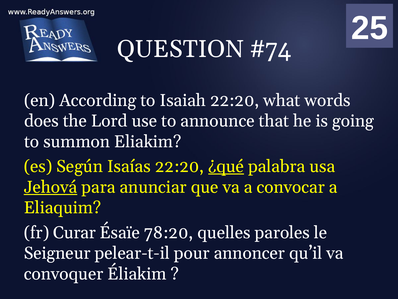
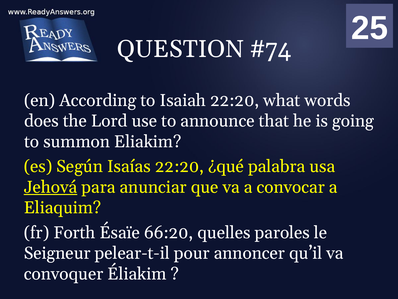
¿qué underline: present -> none
Curar: Curar -> Forth
78:20: 78:20 -> 66:20
